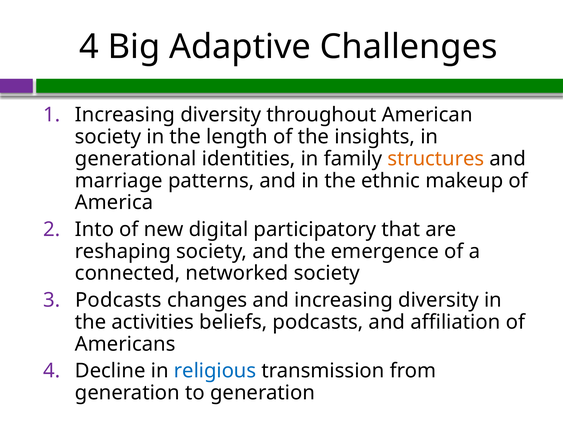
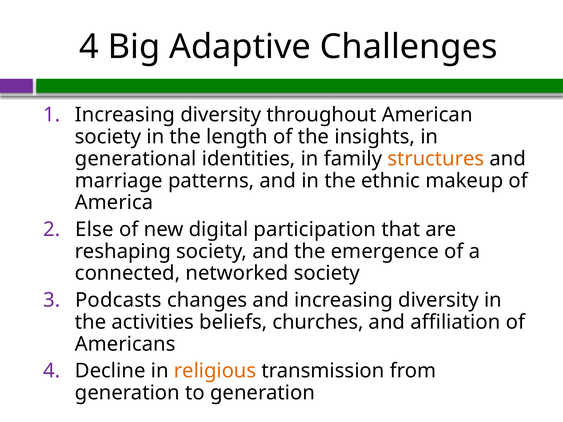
Into: Into -> Else
participatory: participatory -> participation
beliefs podcasts: podcasts -> churches
religious colour: blue -> orange
